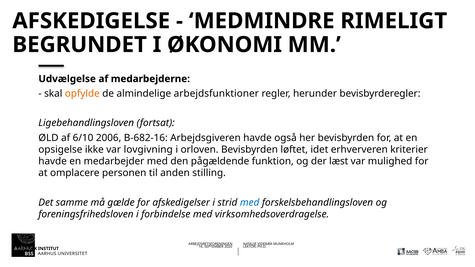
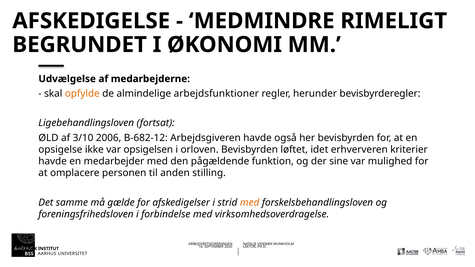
6/10: 6/10 -> 3/10
B-682-16: B-682-16 -> B-682-12
lovgivning: lovgivning -> opsigelsen
læst: læst -> sine
med at (250, 203) colour: blue -> orange
